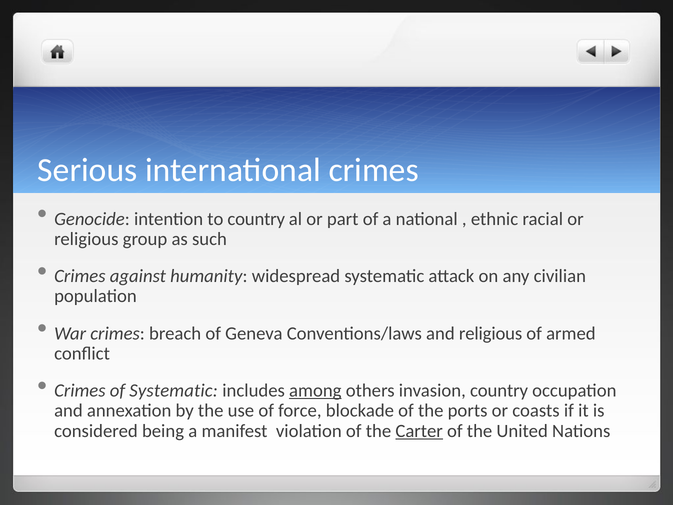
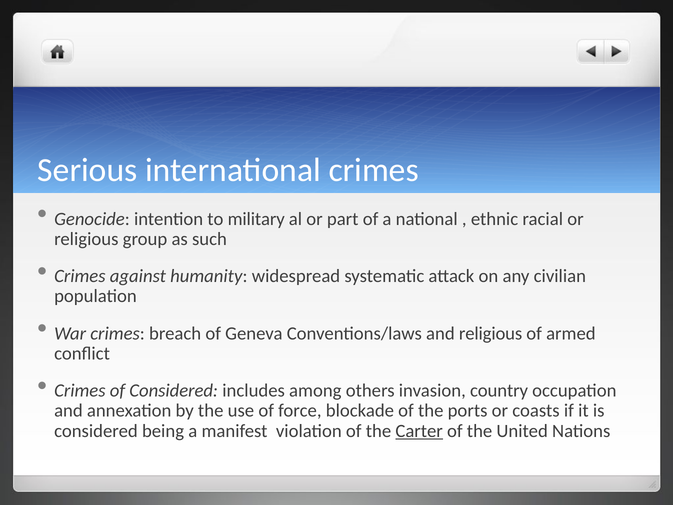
to country: country -> military
of Systematic: Systematic -> Considered
among underline: present -> none
